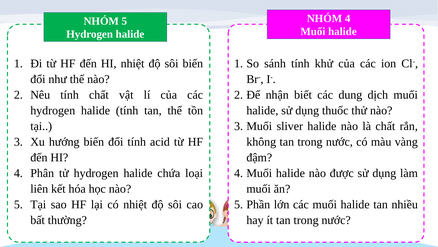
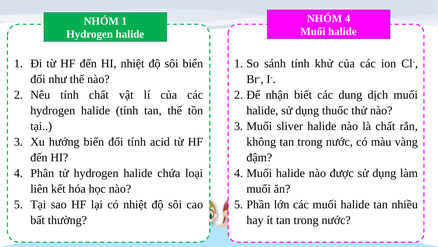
NHÓM 5: 5 -> 1
